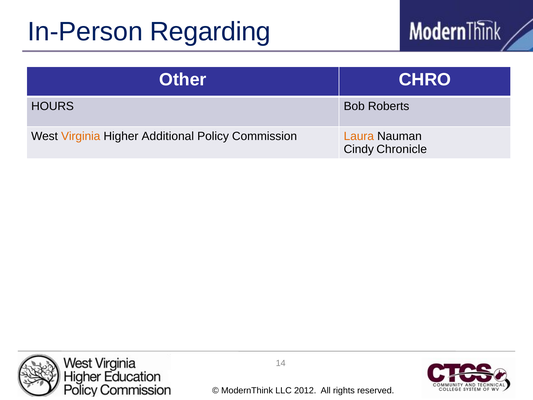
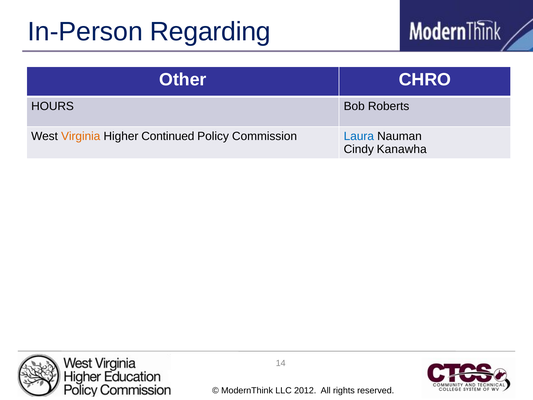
Additional: Additional -> Continued
Laura colour: orange -> blue
Chronicle: Chronicle -> Kanawha
